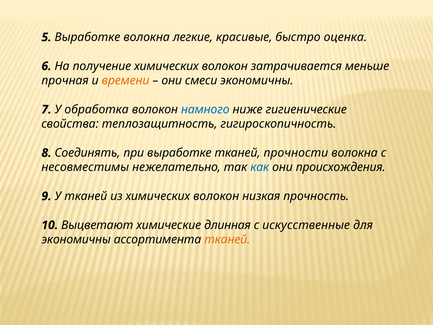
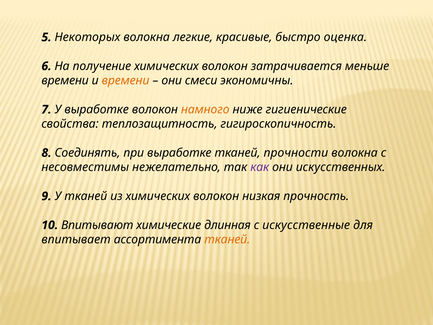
5 Выработке: Выработке -> Некоторых
прочная at (65, 81): прочная -> времени
У обработка: обработка -> выработке
намного colour: blue -> orange
как colour: blue -> purple
происхождения: происхождения -> искусственных
Выцветают: Выцветают -> Впитывают
экономичны at (76, 239): экономичны -> впитывает
